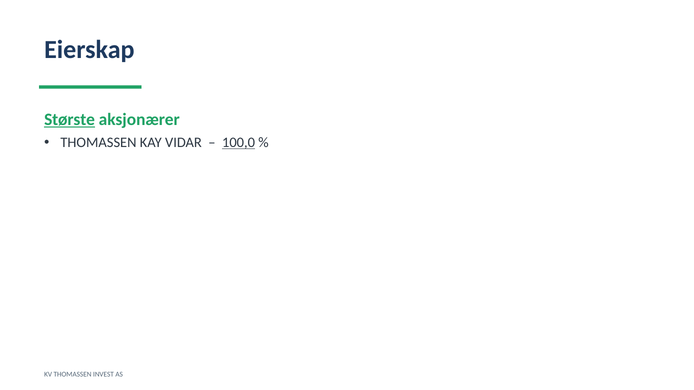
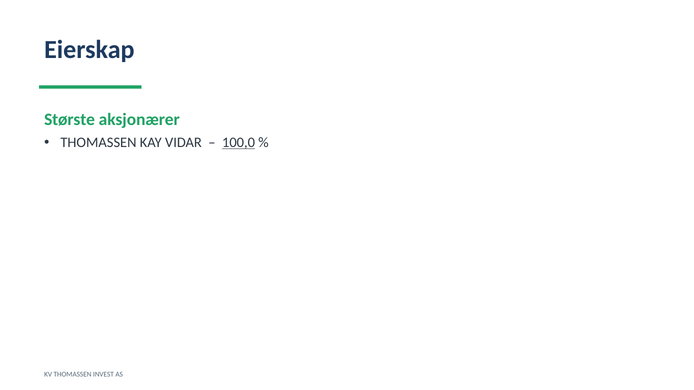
Største underline: present -> none
